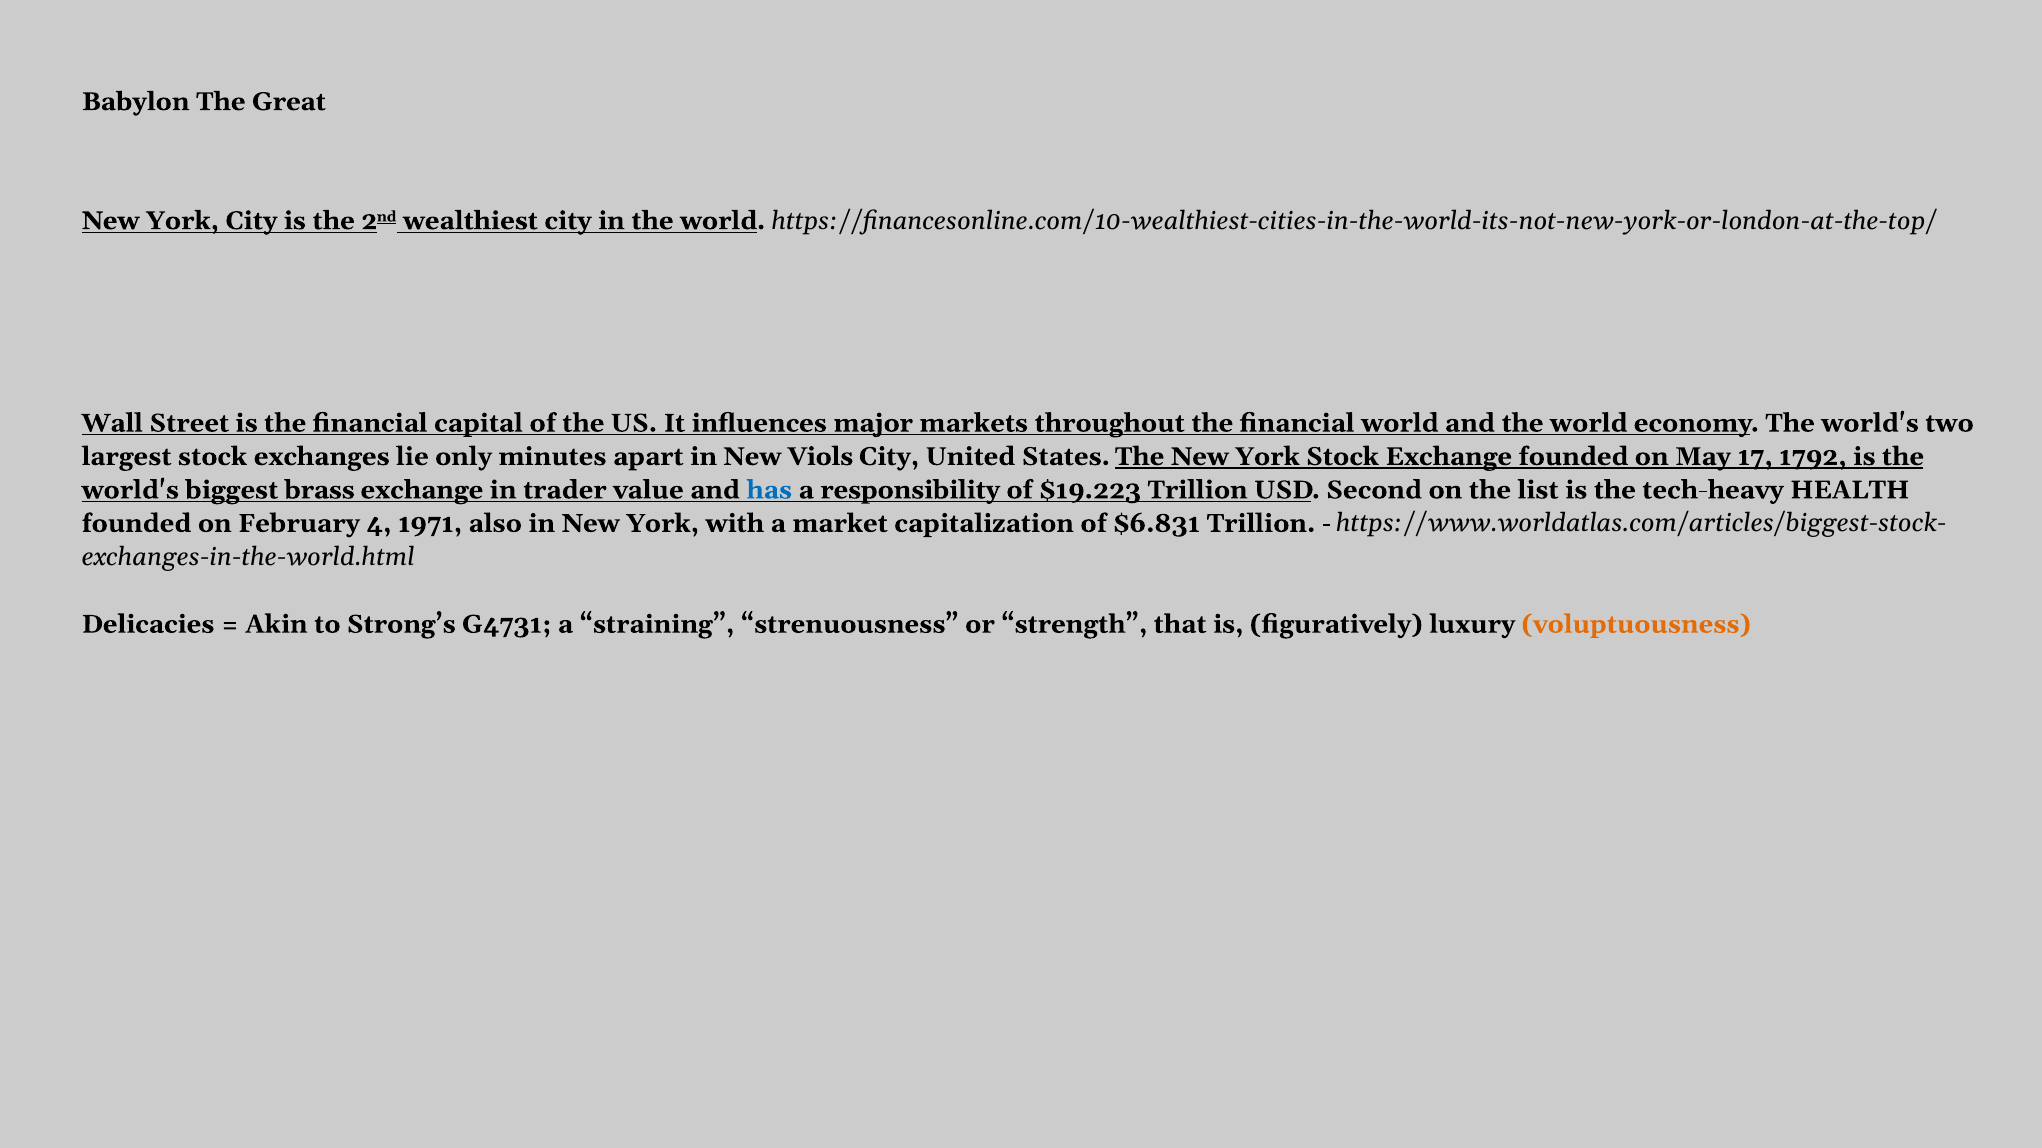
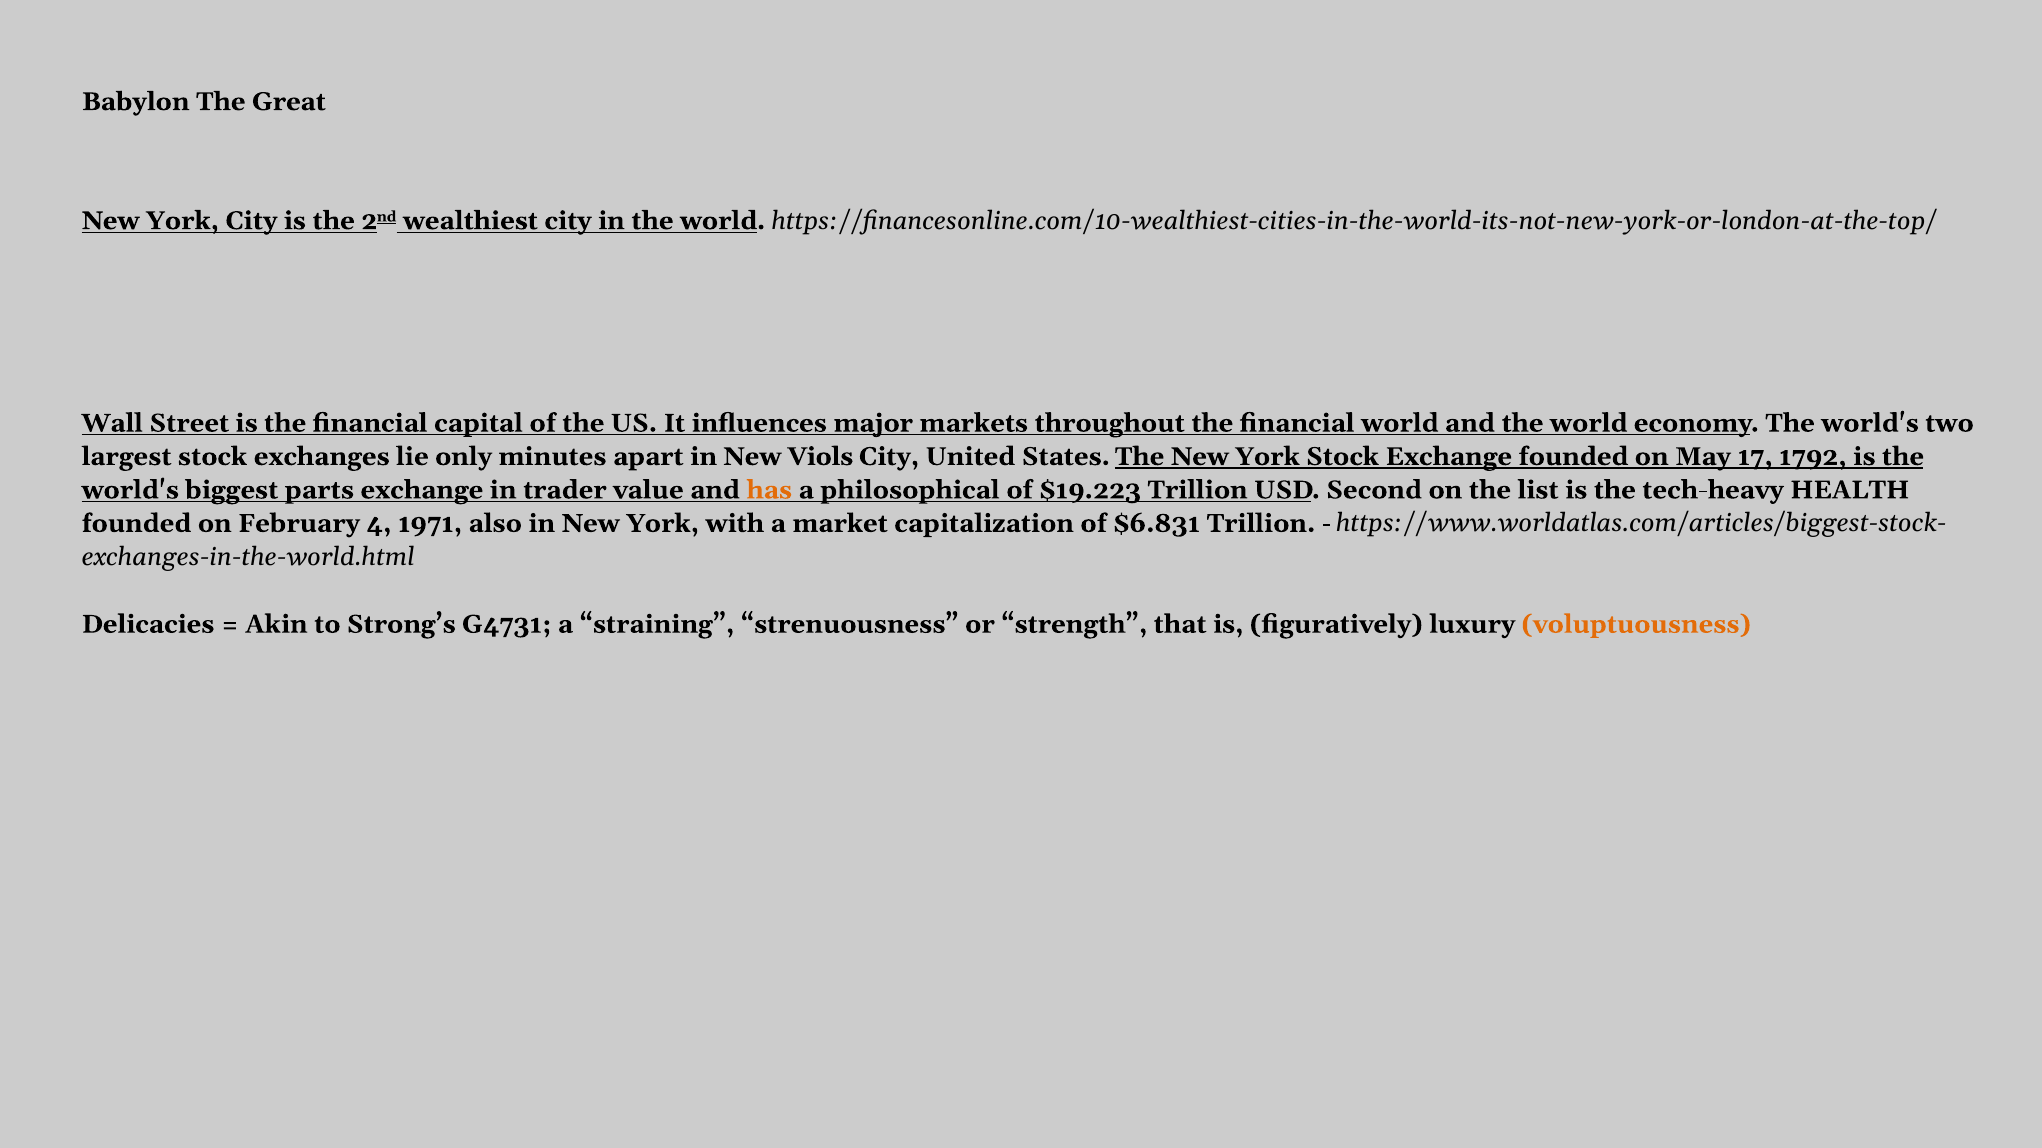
brass: brass -> parts
has colour: blue -> orange
responsibility: responsibility -> philosophical
